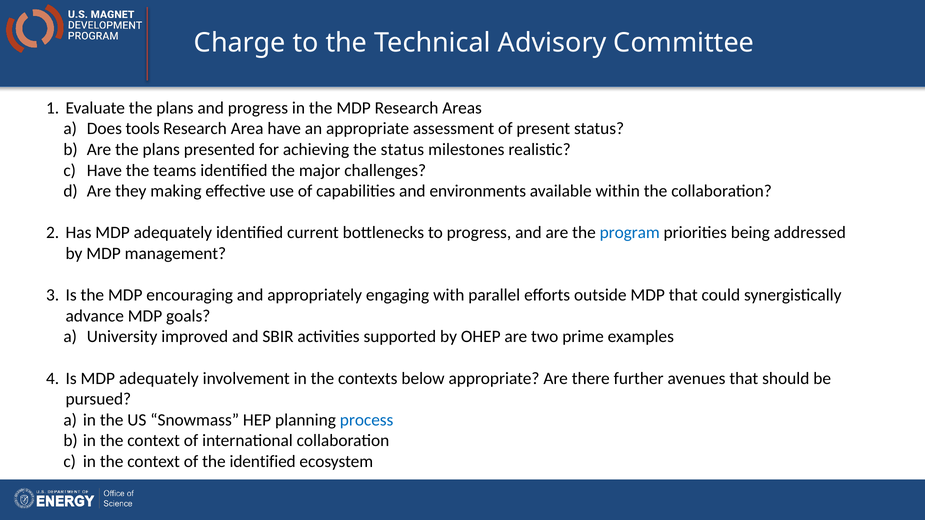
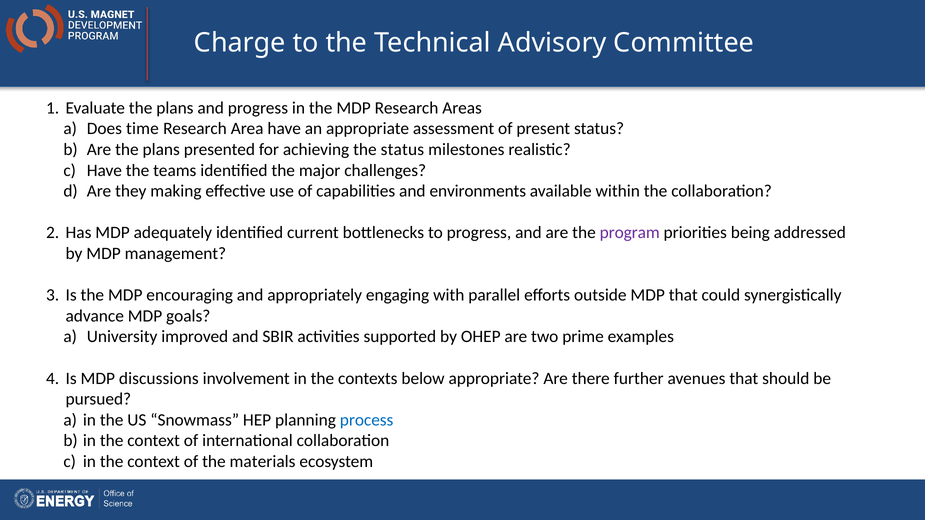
tools: tools -> time
program colour: blue -> purple
Is MDP adequately: adequately -> discussions
the identified: identified -> materials
